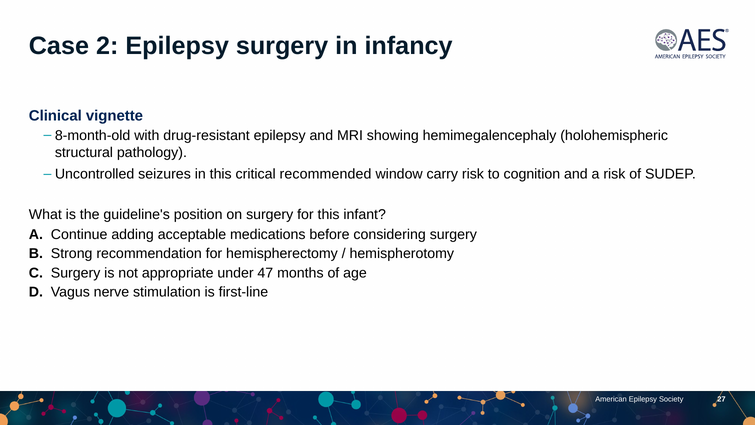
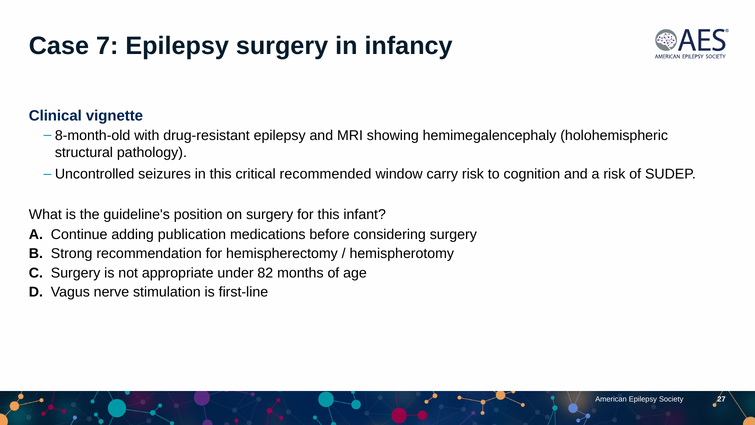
2: 2 -> 7
acceptable: acceptable -> publication
47: 47 -> 82
